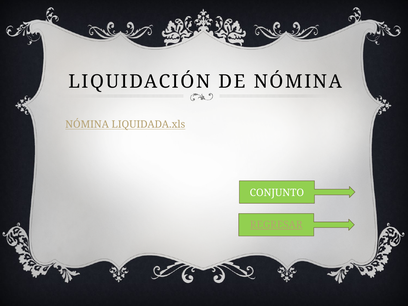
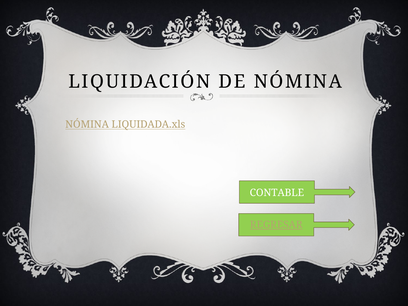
CONJUNTO: CONJUNTO -> CONTABLE
